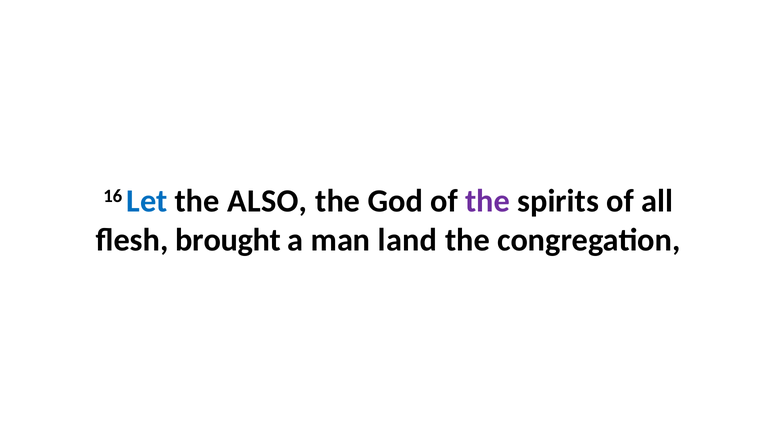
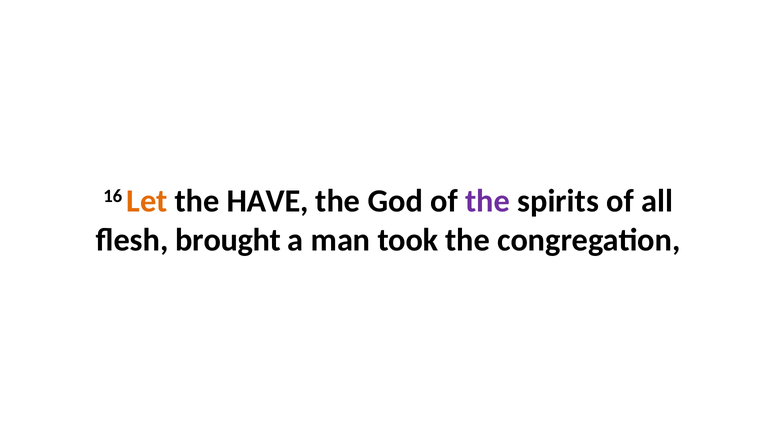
Let colour: blue -> orange
ALSO: ALSO -> HAVE
land: land -> took
